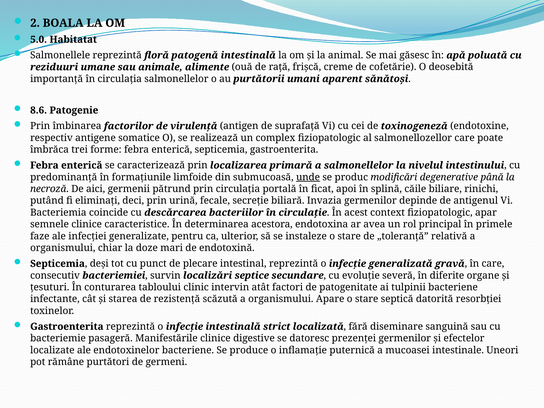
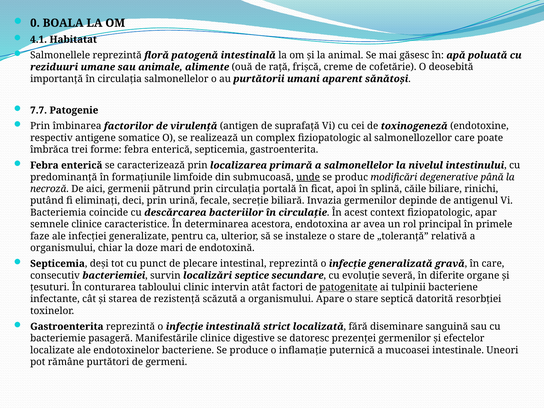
2: 2 -> 0
5.0: 5.0 -> 4.1
8.6: 8.6 -> 7.7
patogenitate underline: none -> present
